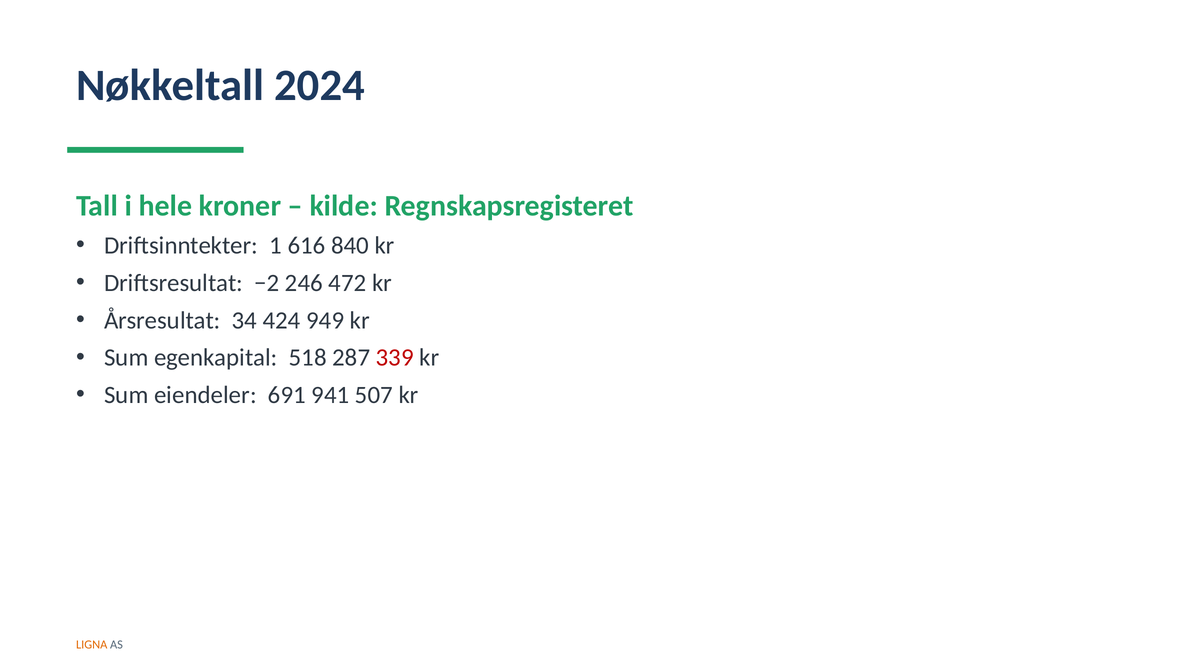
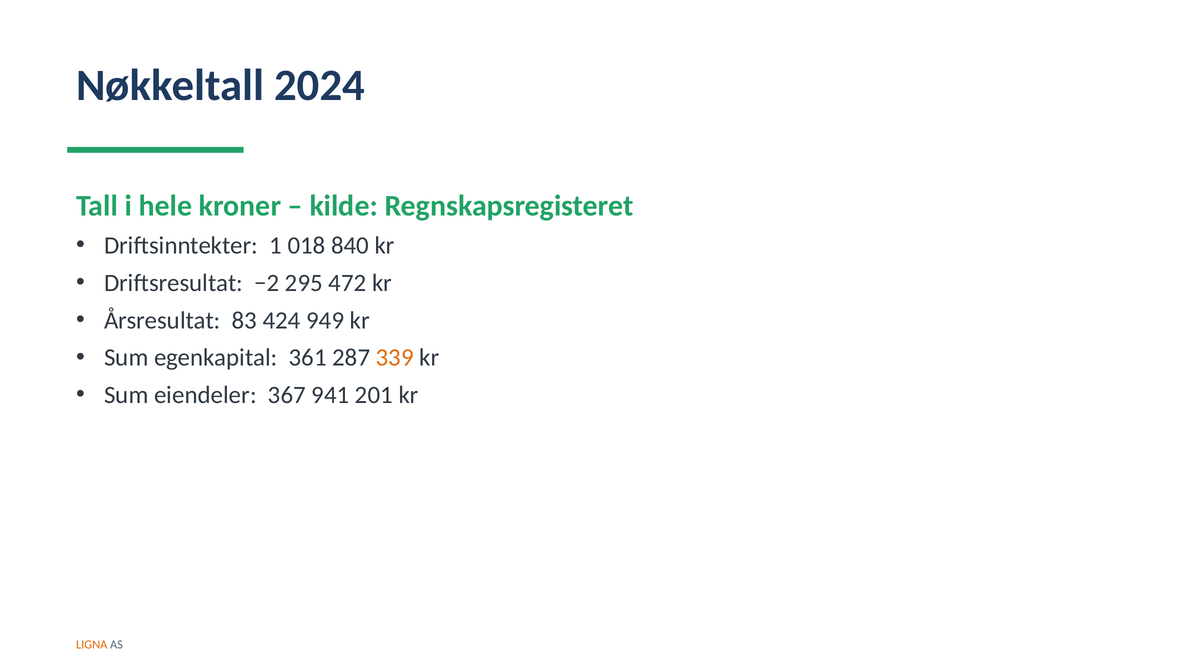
616: 616 -> 018
246: 246 -> 295
34: 34 -> 83
518: 518 -> 361
339 colour: red -> orange
691: 691 -> 367
507: 507 -> 201
